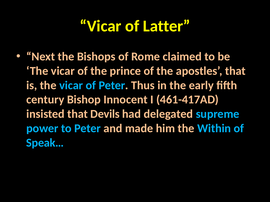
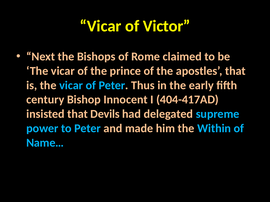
Latter: Latter -> Victor
461-417AD: 461-417AD -> 404-417AD
Speak…: Speak… -> Name…
